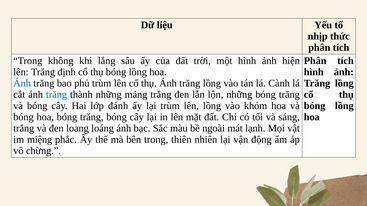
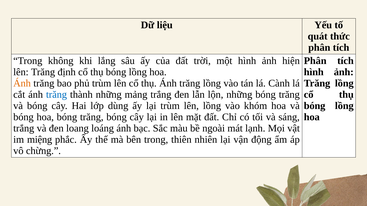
nhịp: nhịp -> quát
Ánh at (22, 83) colour: blue -> orange
đánh: đánh -> dùng
